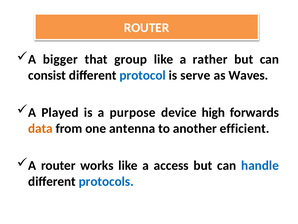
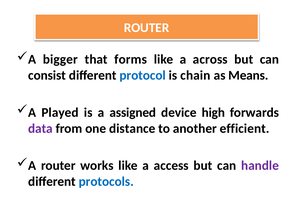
group: group -> forms
rather: rather -> across
serve: serve -> chain
Waves: Waves -> Means
purpose: purpose -> assigned
data colour: orange -> purple
antenna: antenna -> distance
handle colour: blue -> purple
